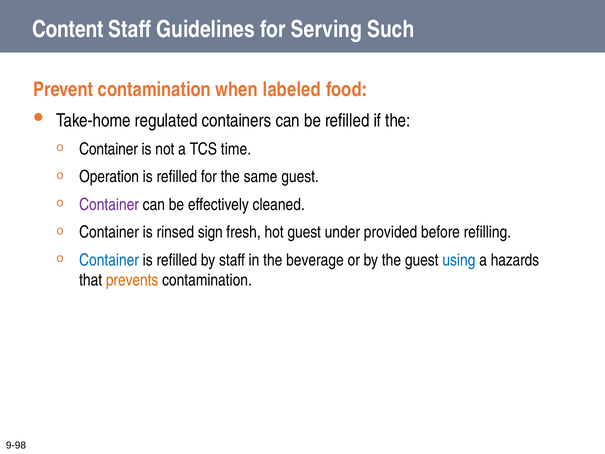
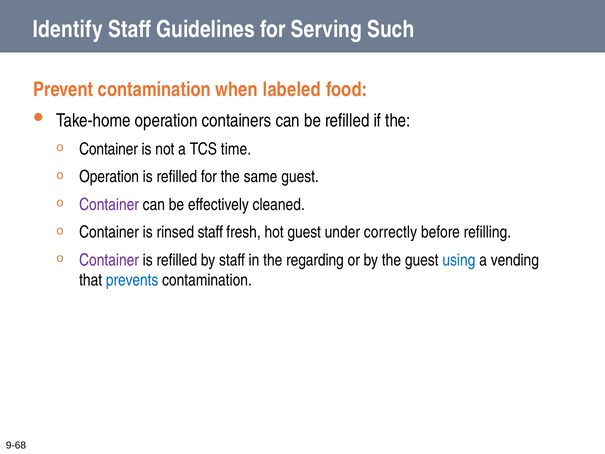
Content: Content -> Identify
Take-home regulated: regulated -> operation
rinsed sign: sign -> staff
provided: provided -> correctly
Container at (109, 260) colour: blue -> purple
beverage: beverage -> regarding
hazards: hazards -> vending
prevents colour: orange -> blue
9-98: 9-98 -> 9-68
